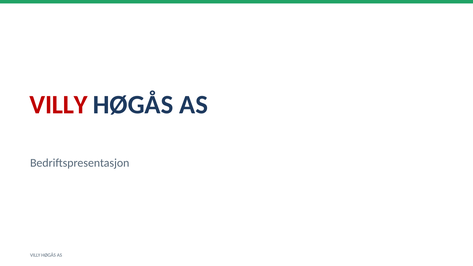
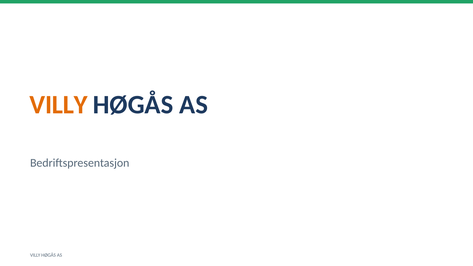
VILLY at (59, 105) colour: red -> orange
